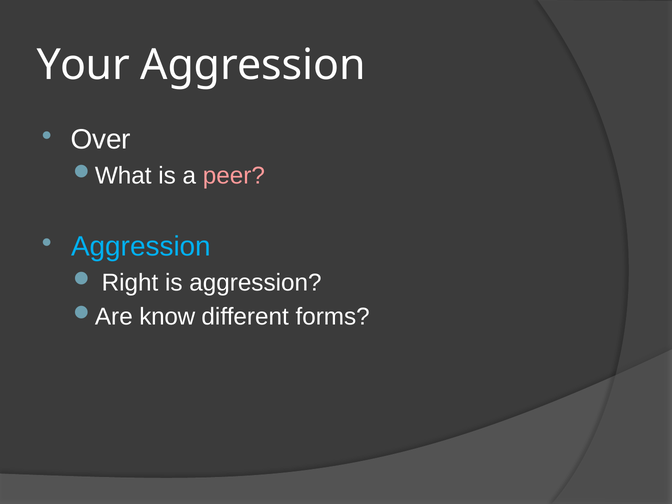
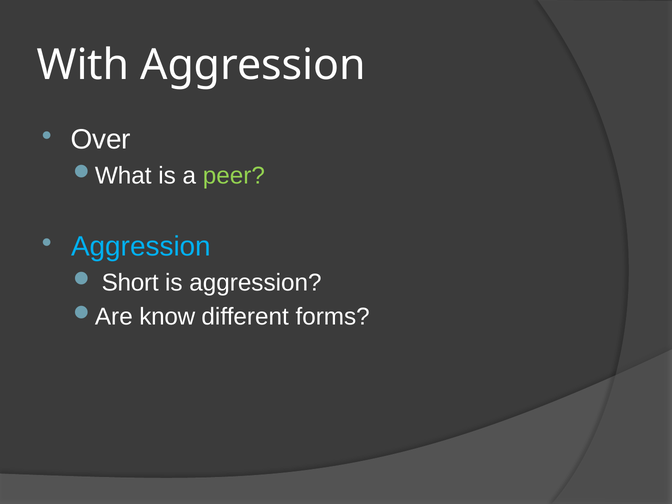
Your: Your -> With
peer colour: pink -> light green
Right: Right -> Short
